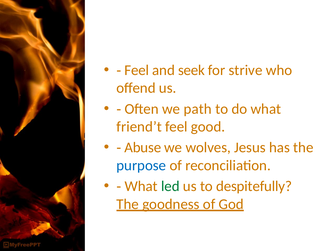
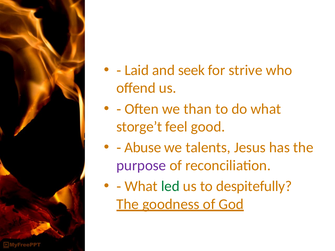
Feel at (137, 70): Feel -> Laid
path: path -> than
friend’t: friend’t -> storge’t
wolves: wolves -> talents
purpose colour: blue -> purple
